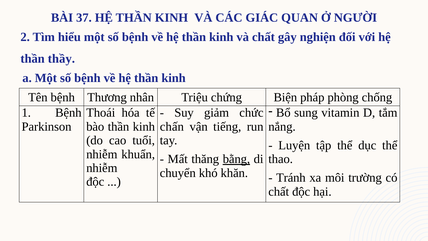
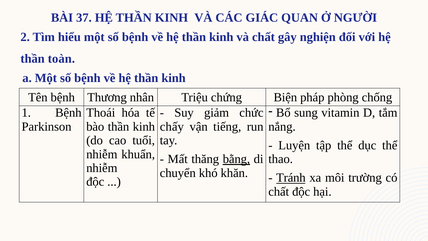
thầy: thầy -> toàn
chấn: chấn -> chấy
Tránh underline: none -> present
